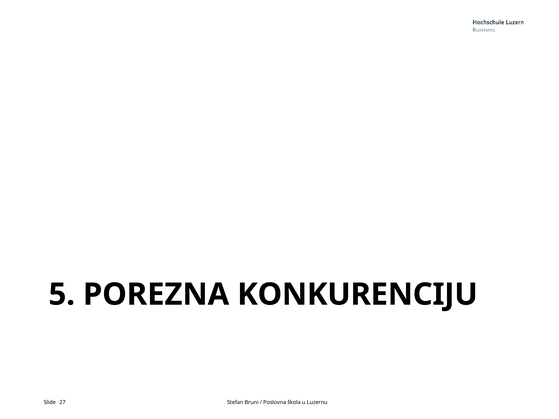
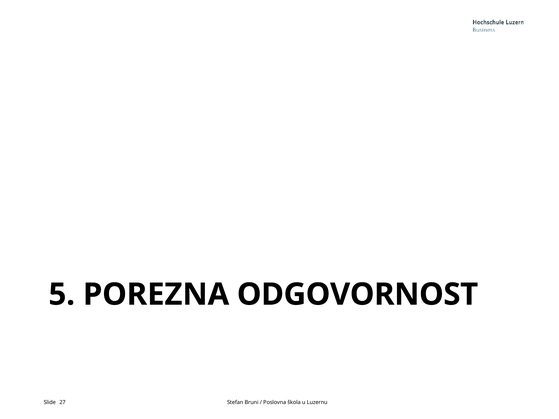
KONKURENCIJU: KONKURENCIJU -> ODGOVORNOST
